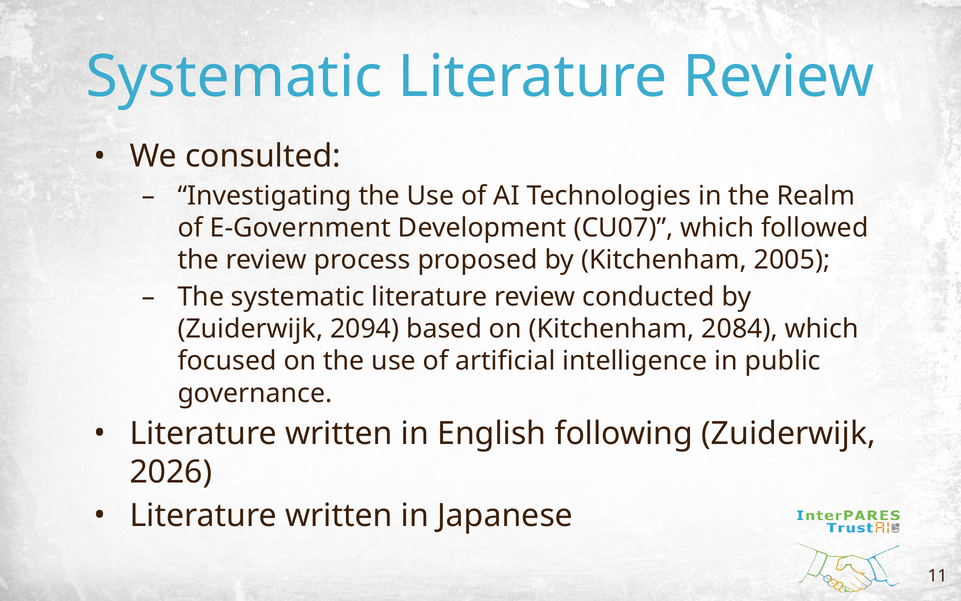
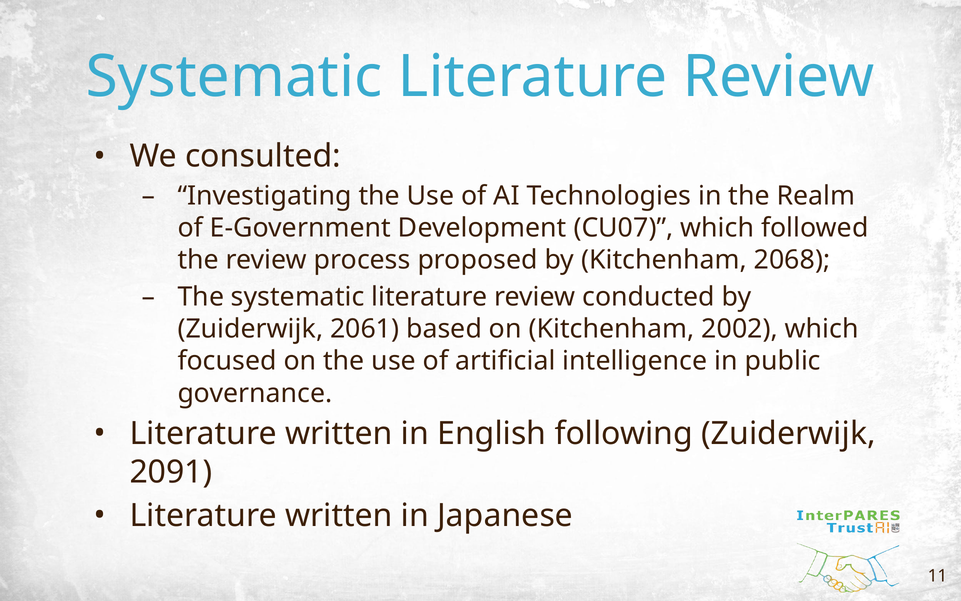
2005: 2005 -> 2068
2094: 2094 -> 2061
2084: 2084 -> 2002
2026: 2026 -> 2091
